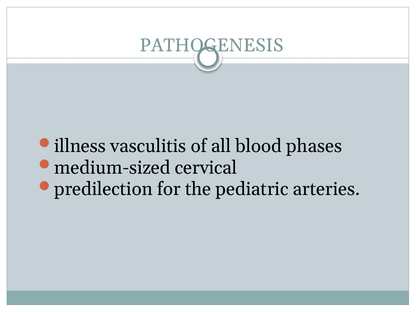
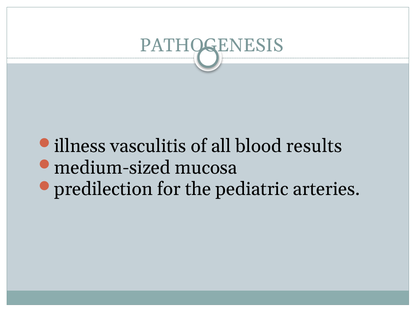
phases: phases -> results
cervical: cervical -> mucosa
